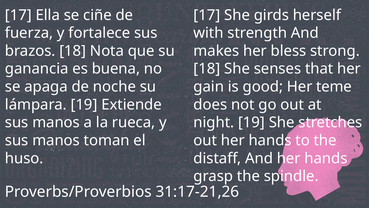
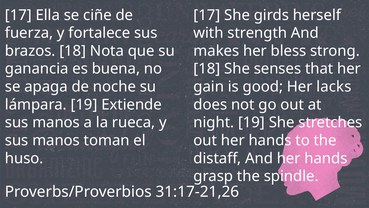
teme: teme -> lacks
